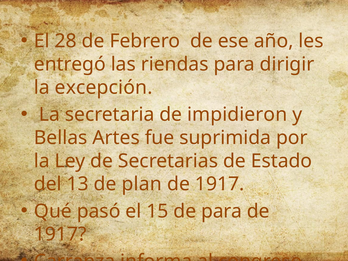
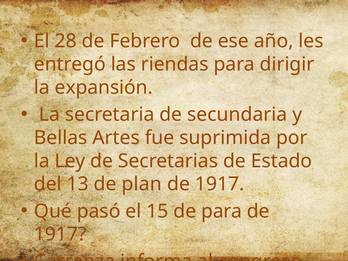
excepción: excepción -> expansión
impidieron: impidieron -> secundaria
